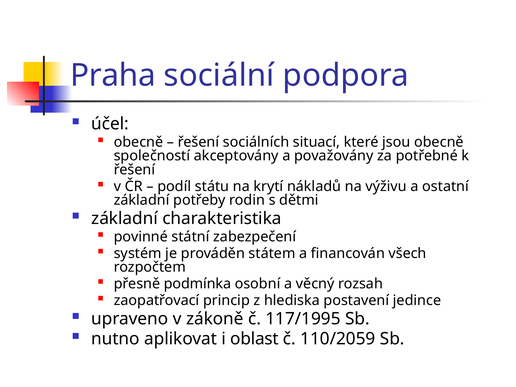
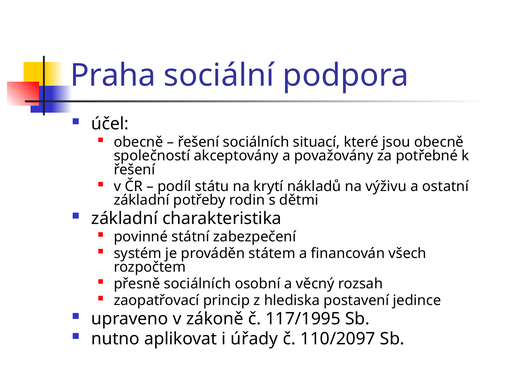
přesně podmínka: podmínka -> sociálních
oblast: oblast -> úřady
110/2059: 110/2059 -> 110/2097
